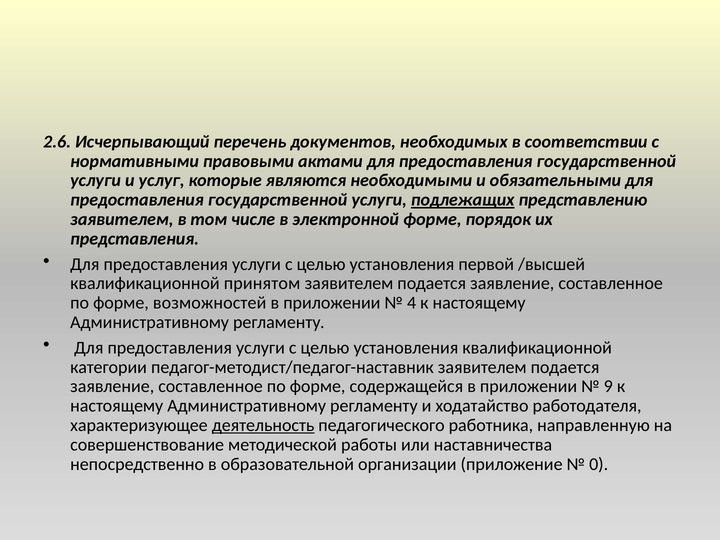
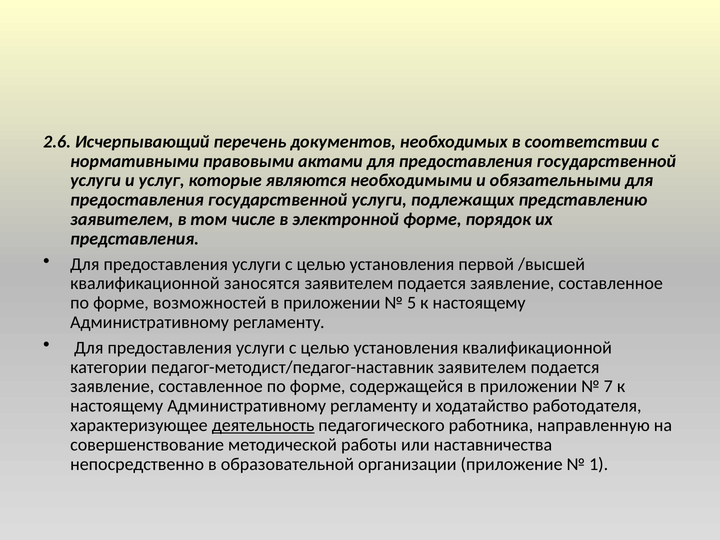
подлежащих underline: present -> none
принятом: принятом -> заносятся
4: 4 -> 5
9: 9 -> 7
0: 0 -> 1
